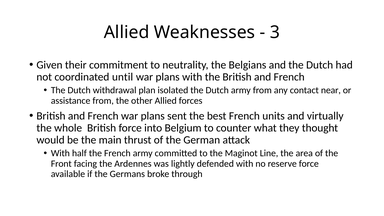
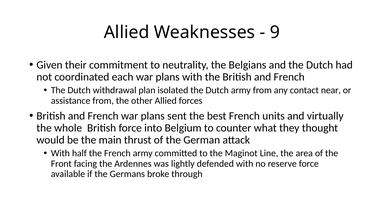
3: 3 -> 9
until: until -> each
